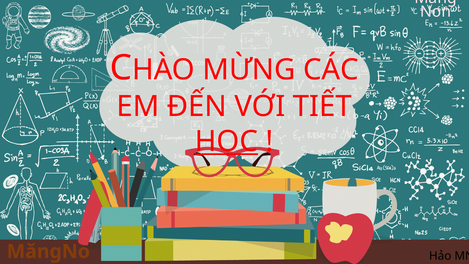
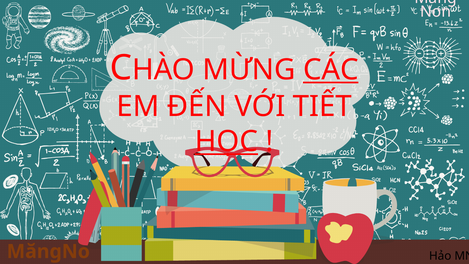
CÁC underline: none -> present
